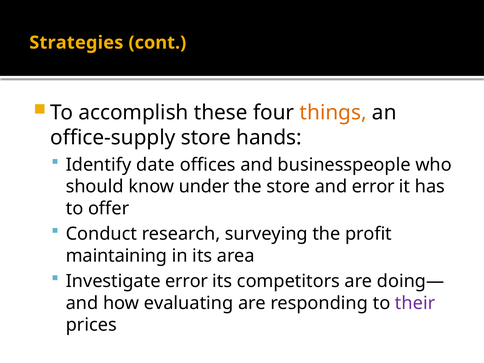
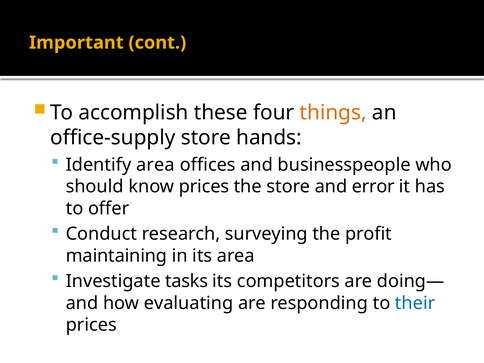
Strategies: Strategies -> Important
Identify date: date -> area
know under: under -> prices
Investigate error: error -> tasks
their colour: purple -> blue
